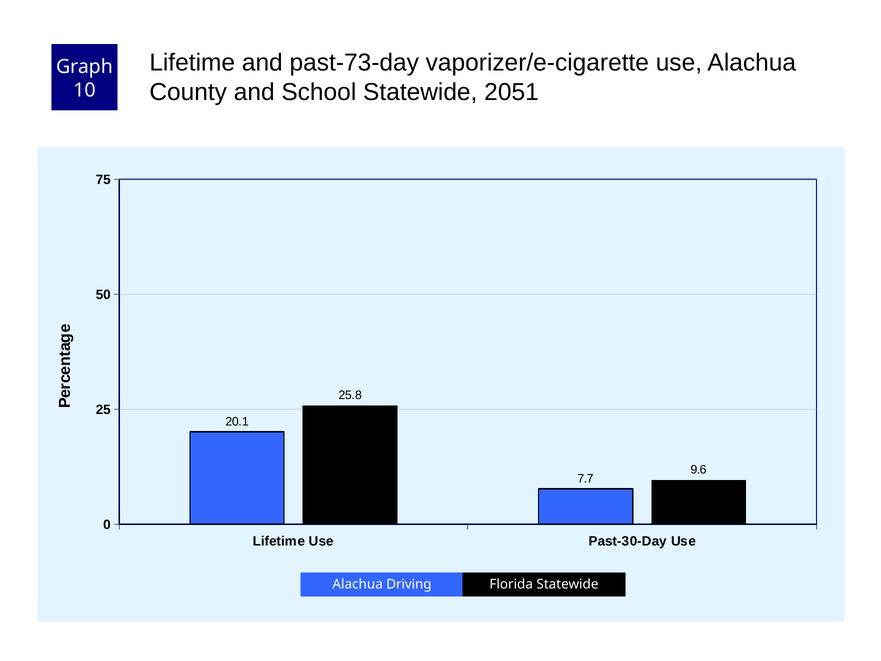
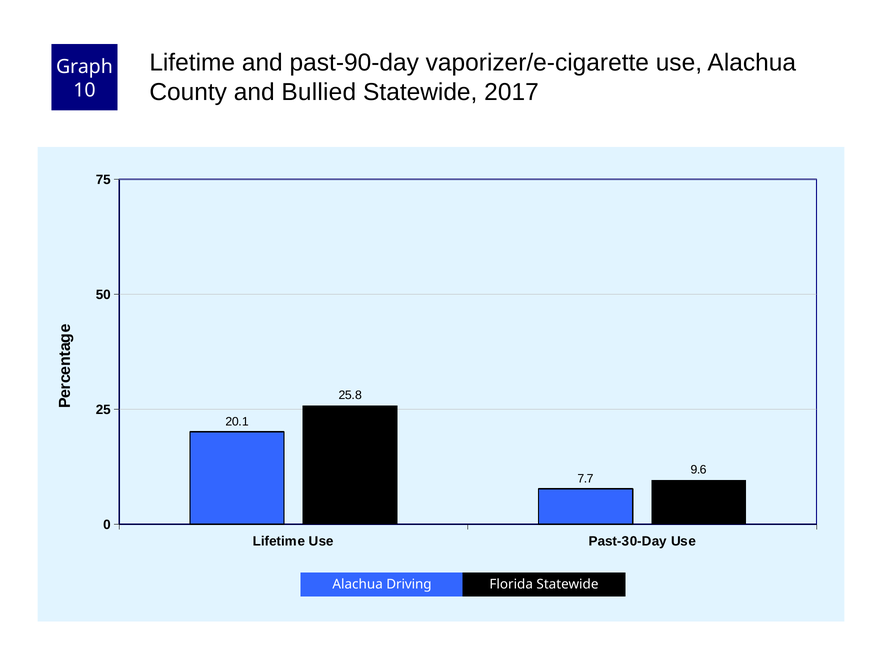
past-73-day: past-73-day -> past-90-day
School: School -> Bullied
2051: 2051 -> 2017
